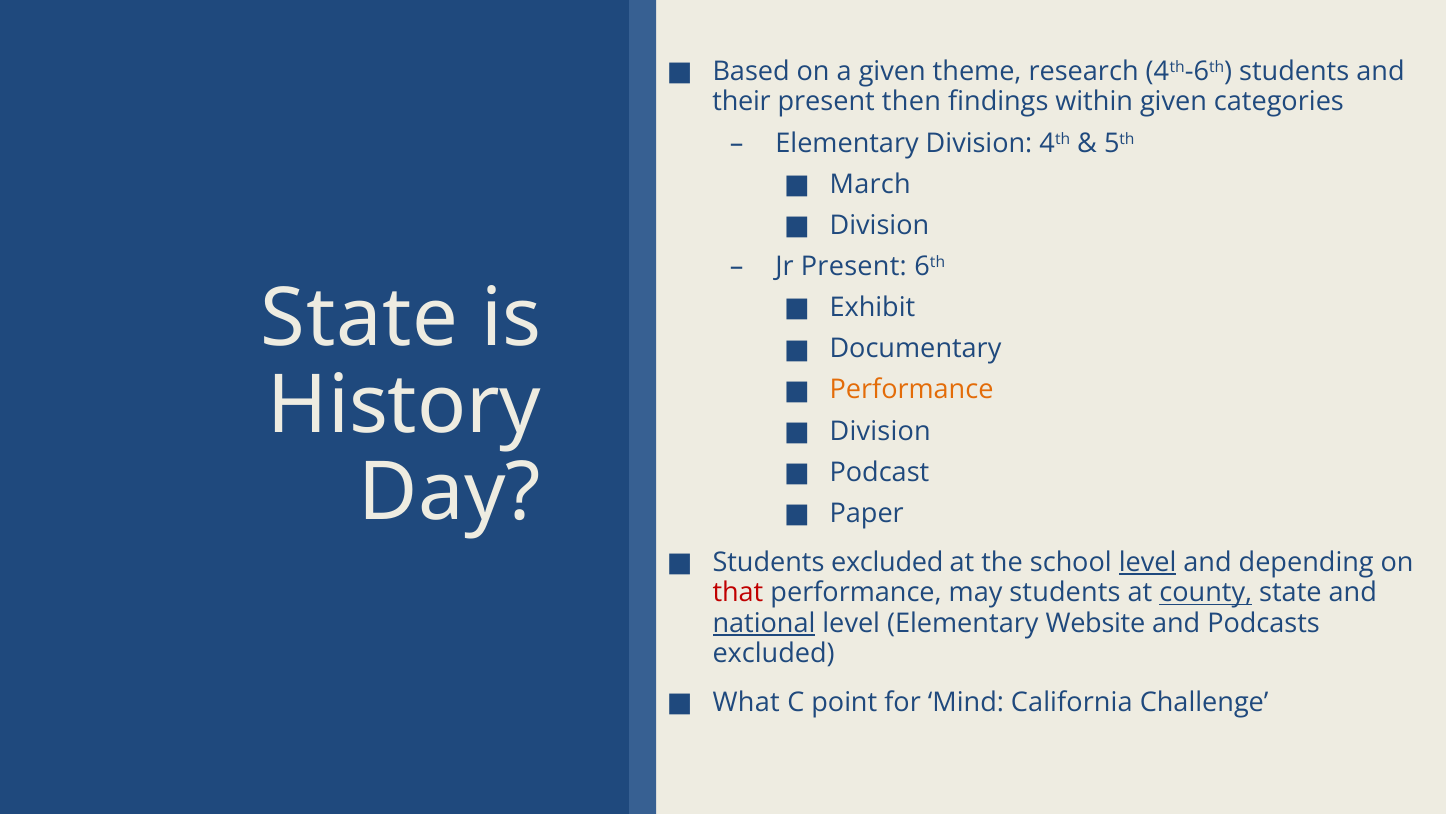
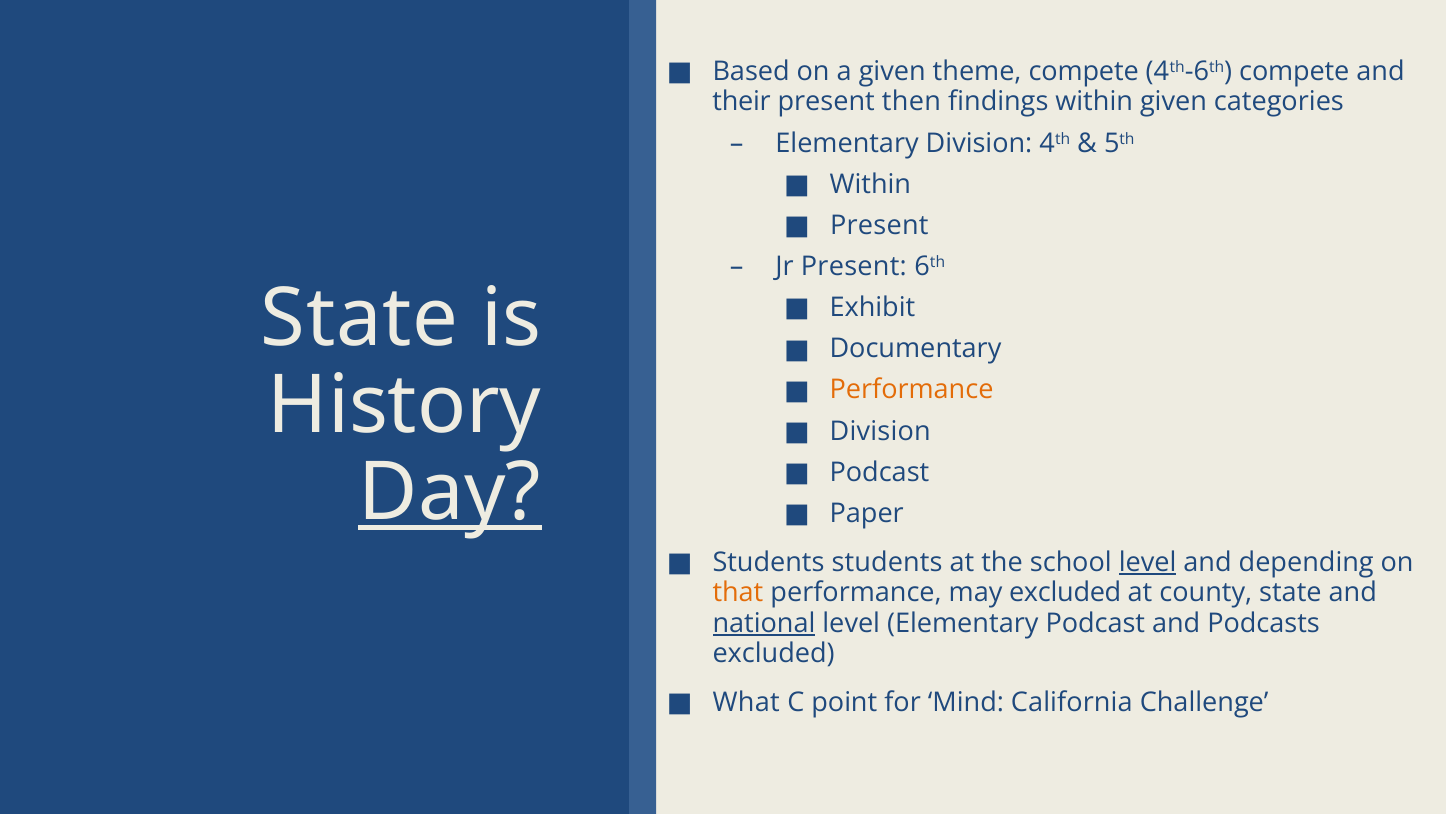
theme research: research -> compete
4th-6th students: students -> compete
March at (870, 184): March -> Within
Division at (879, 225): Division -> Present
Day underline: none -> present
Students excluded: excluded -> students
that colour: red -> orange
may students: students -> excluded
county underline: present -> none
Elementary Website: Website -> Podcast
